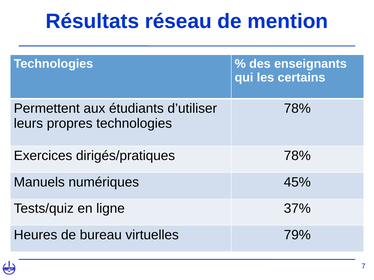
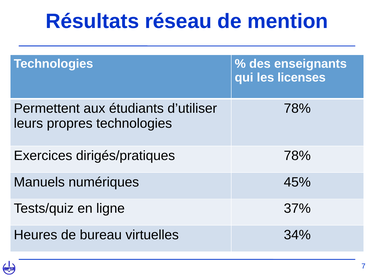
certains: certains -> licenses
79%: 79% -> 34%
